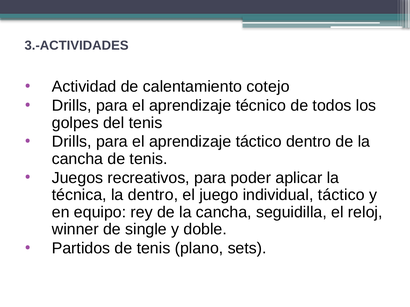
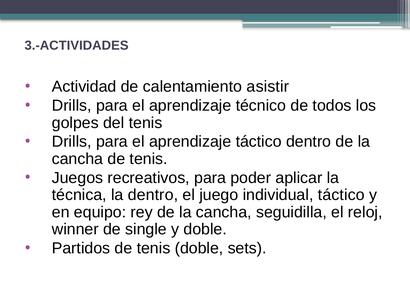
cotejo: cotejo -> asistir
tenis plano: plano -> doble
